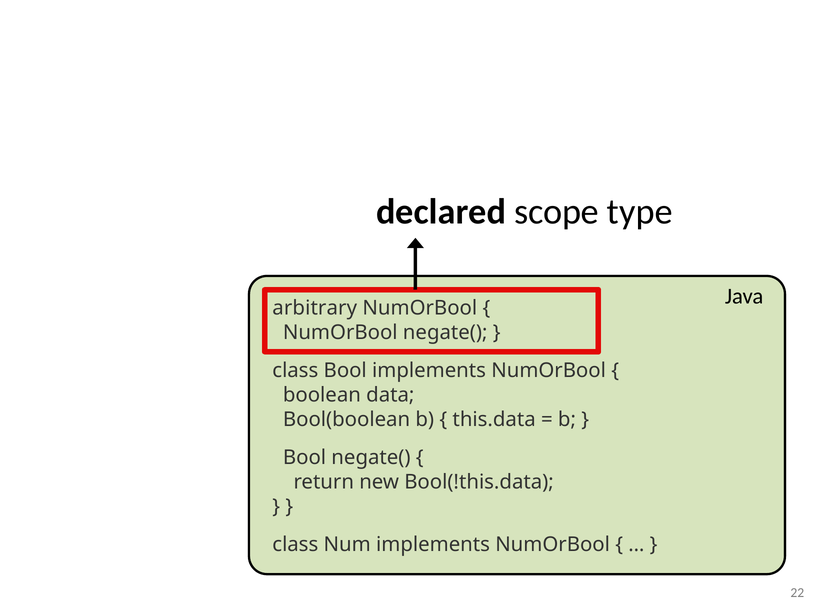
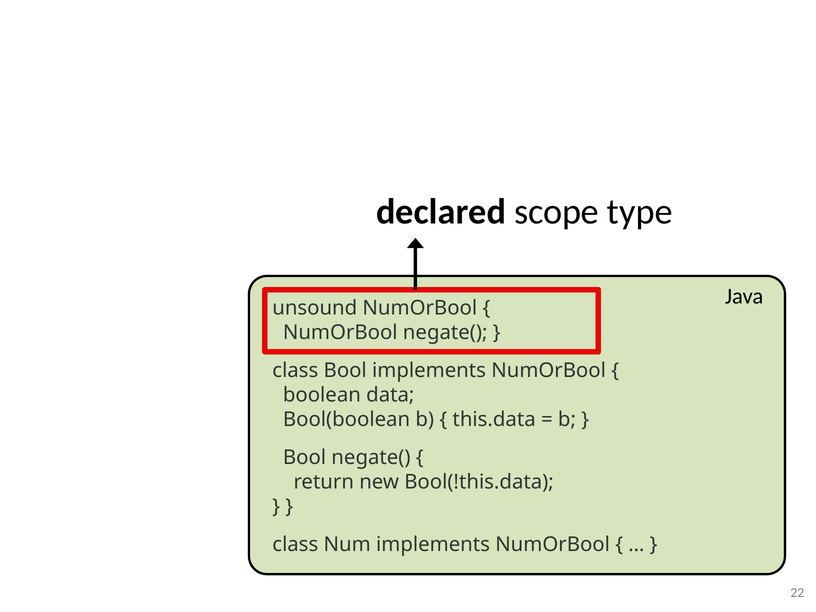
arbitrary: arbitrary -> unsound
